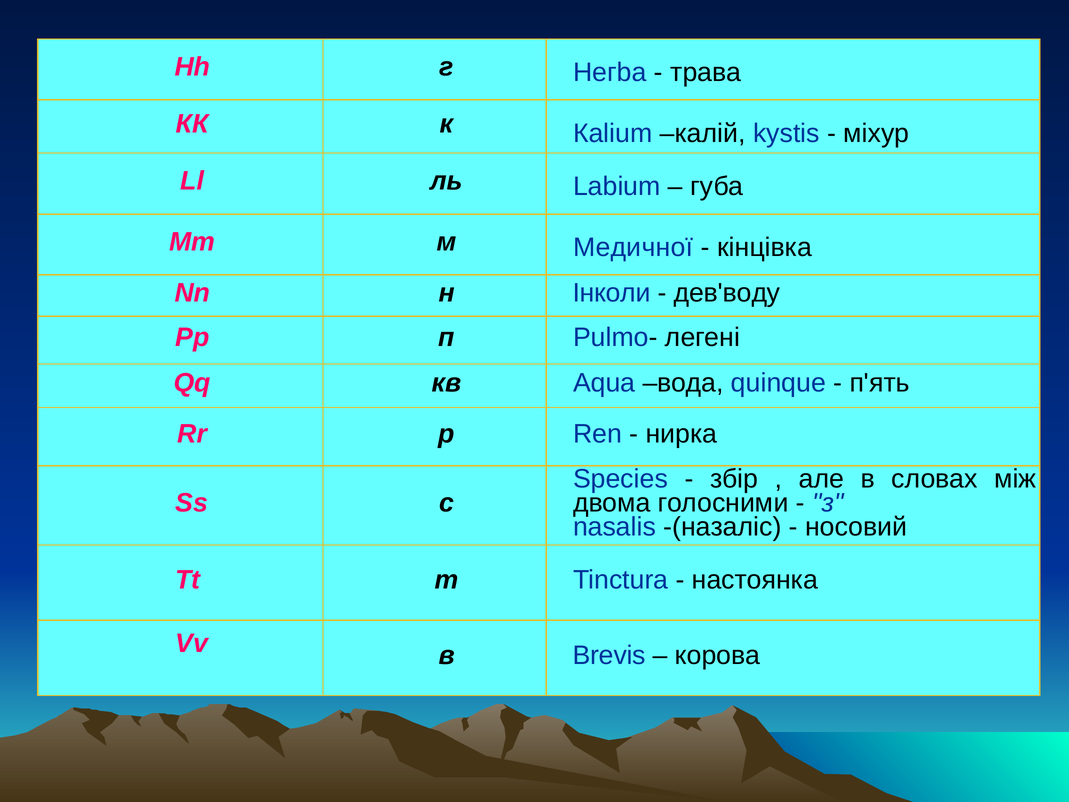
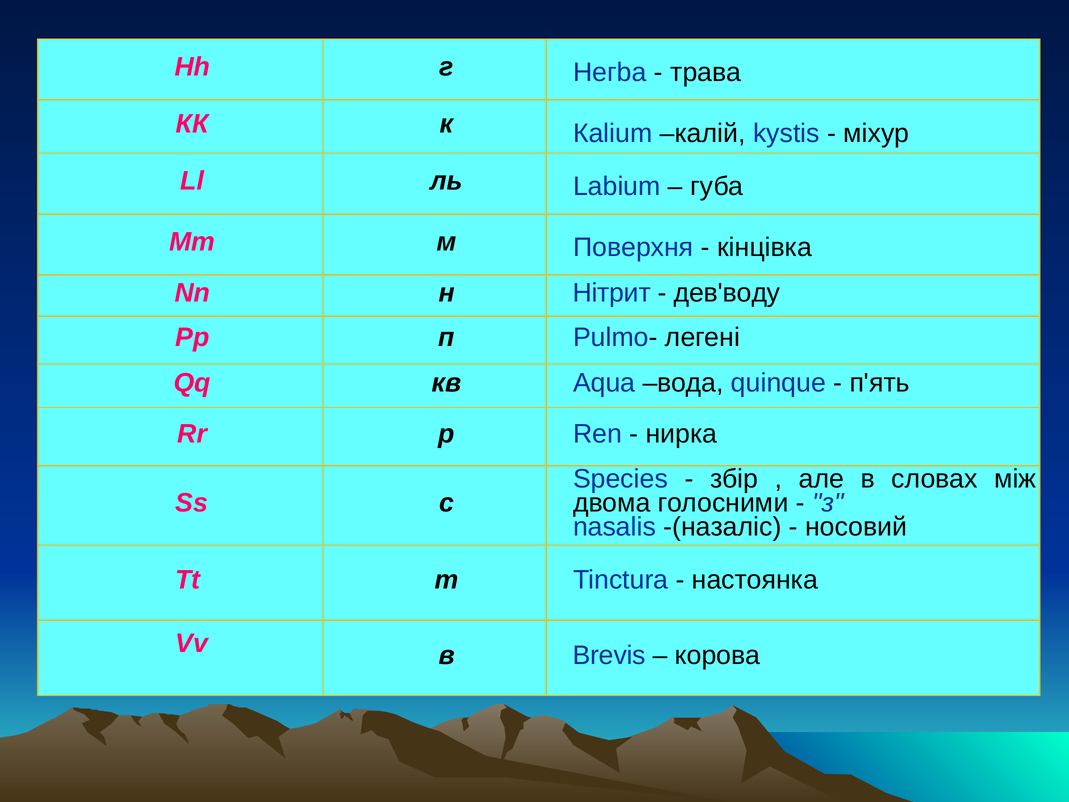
Медичної: Медичної -> Поверхня
Інколи: Інколи -> Нітрит
